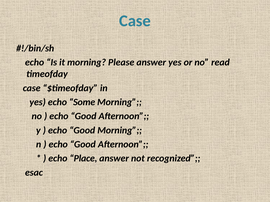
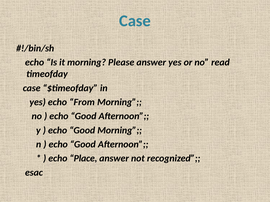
Some: Some -> From
